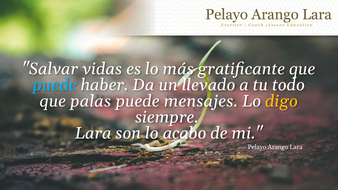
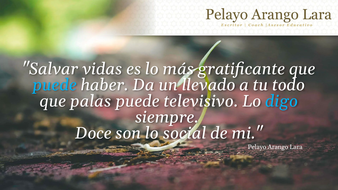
mensajes: mensajes -> televisivo
digo colour: yellow -> light blue
Lara at (93, 133): Lara -> Doce
acabo: acabo -> social
